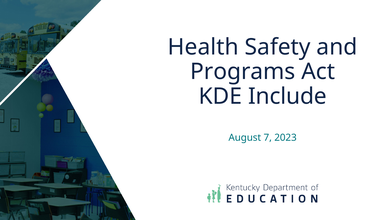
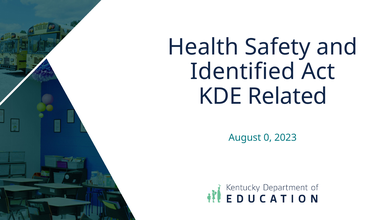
Programs: Programs -> Identified
Include: Include -> Related
7: 7 -> 0
